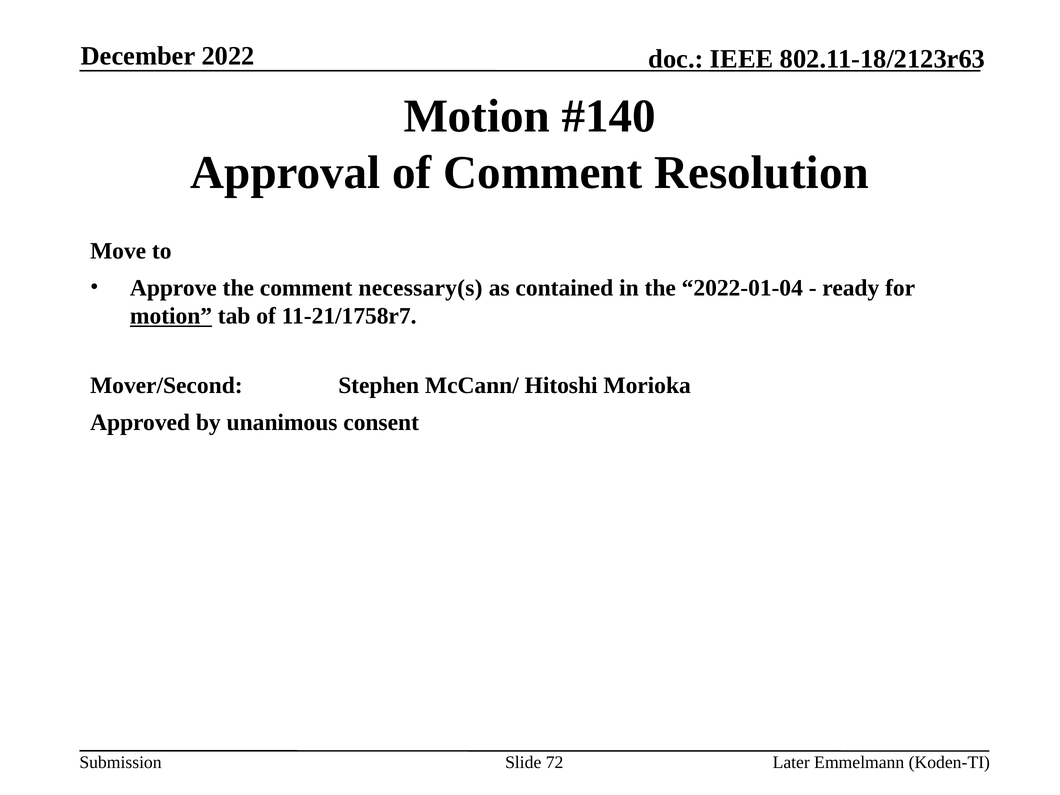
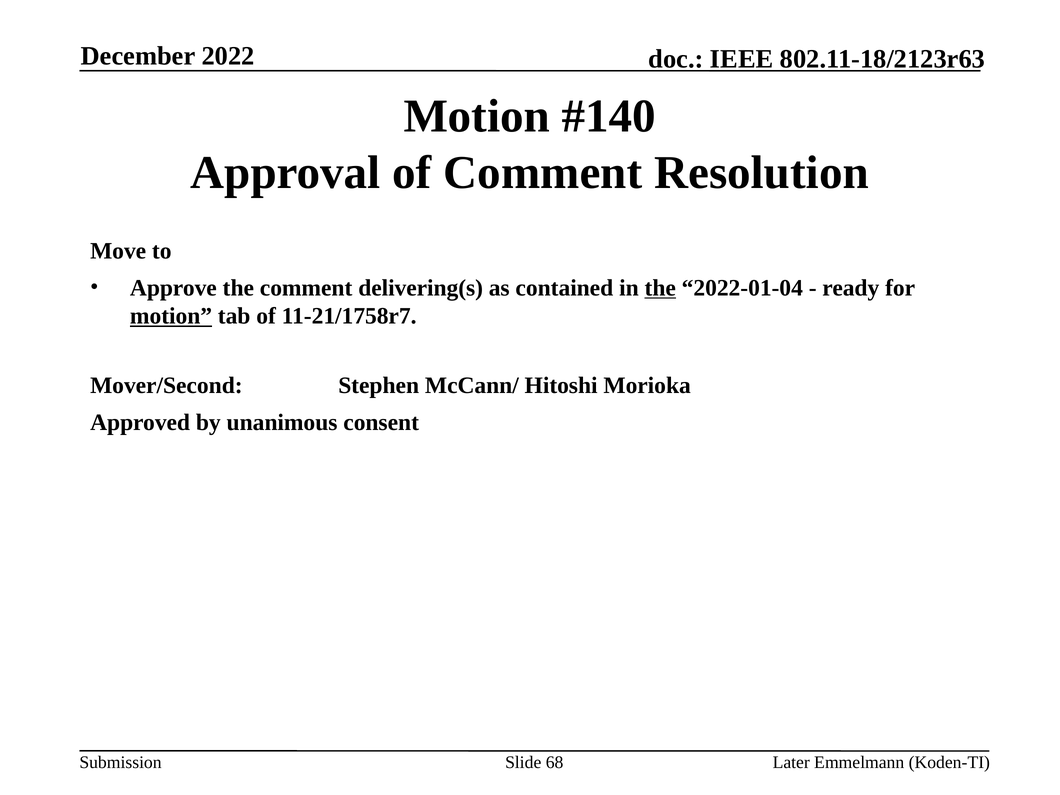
necessary(s: necessary(s -> delivering(s
the at (660, 288) underline: none -> present
72: 72 -> 68
